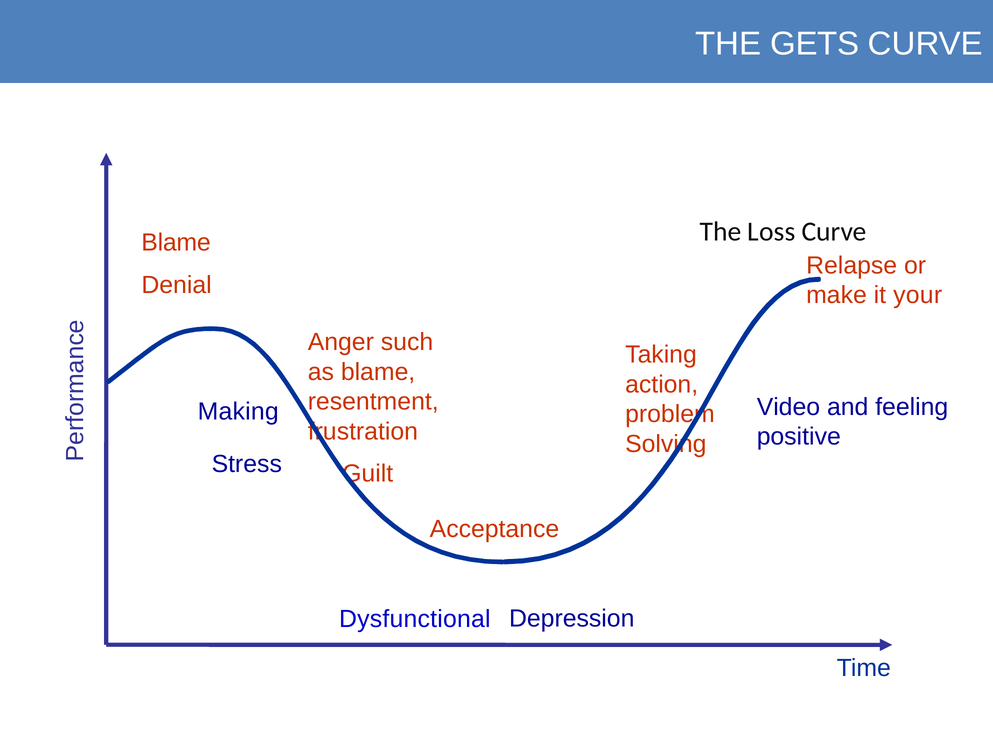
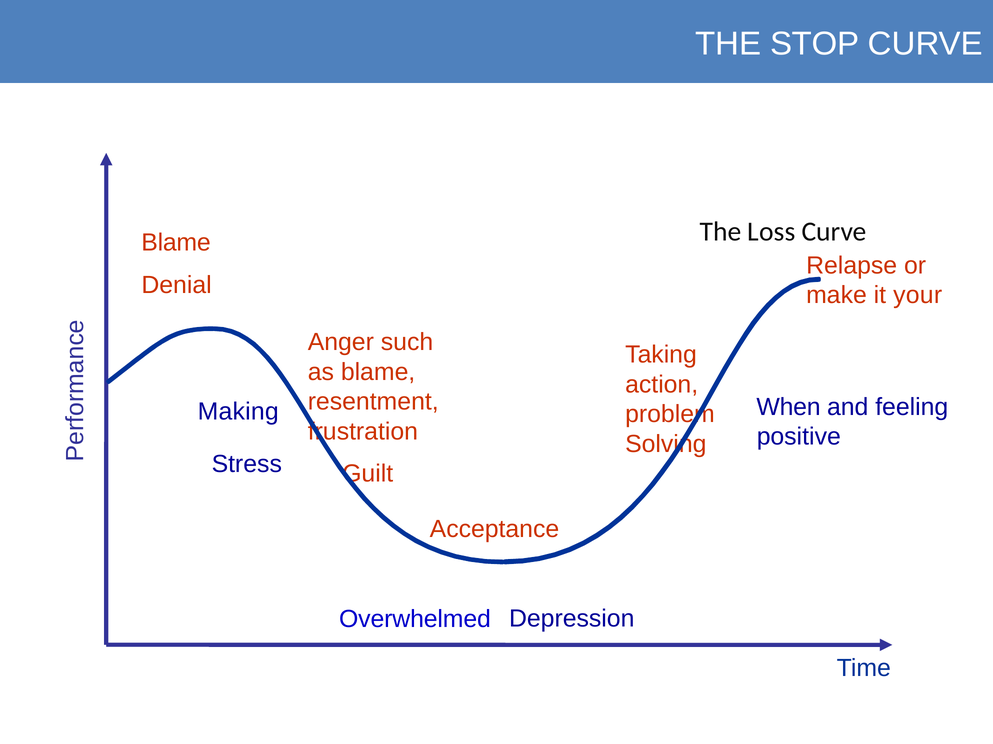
GETS: GETS -> STOP
Video: Video -> When
Dysfunctional: Dysfunctional -> Overwhelmed
